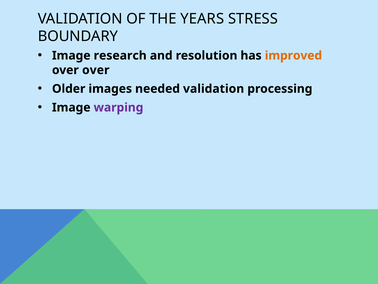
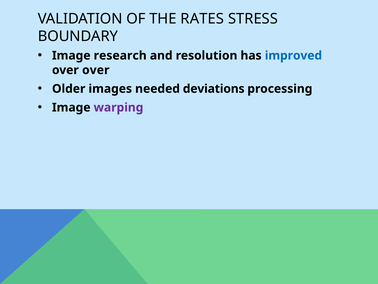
YEARS: YEARS -> RATES
improved colour: orange -> blue
needed validation: validation -> deviations
